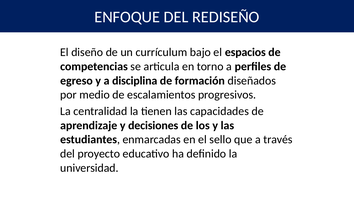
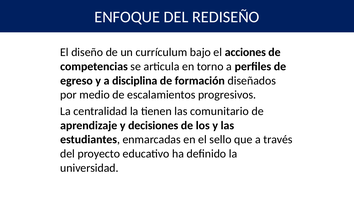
espacios: espacios -> acciones
capacidades: capacidades -> comunitario
